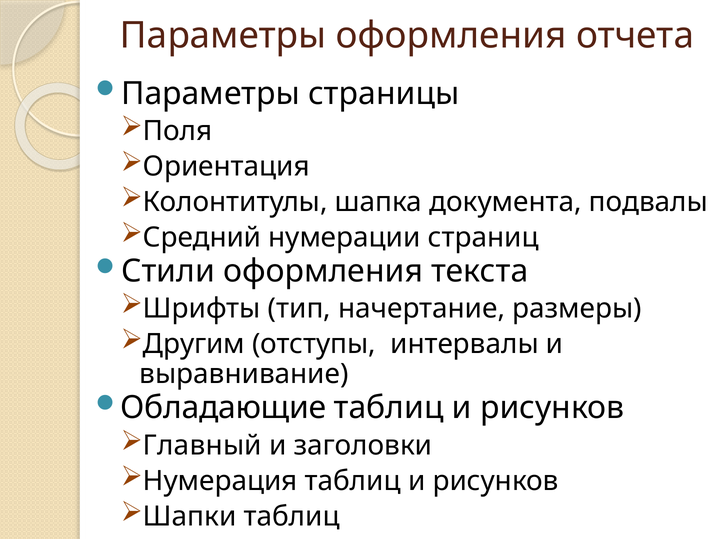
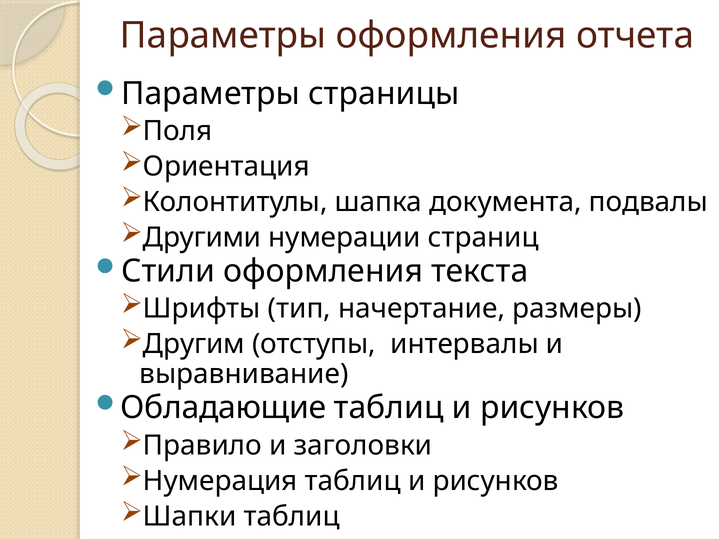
Средний: Средний -> Другими
Главный: Главный -> Правило
